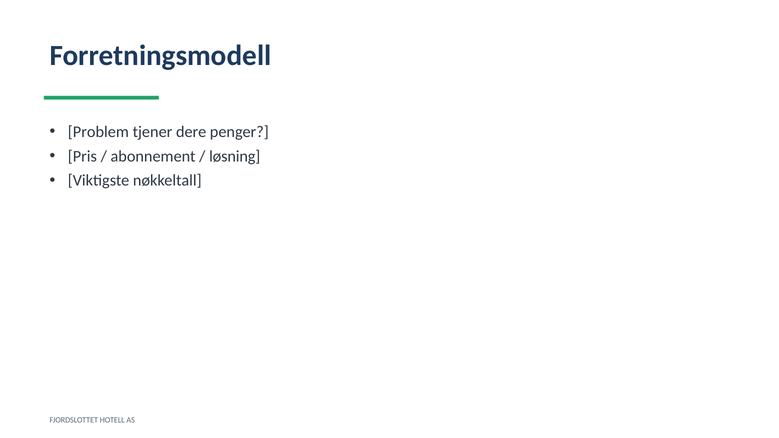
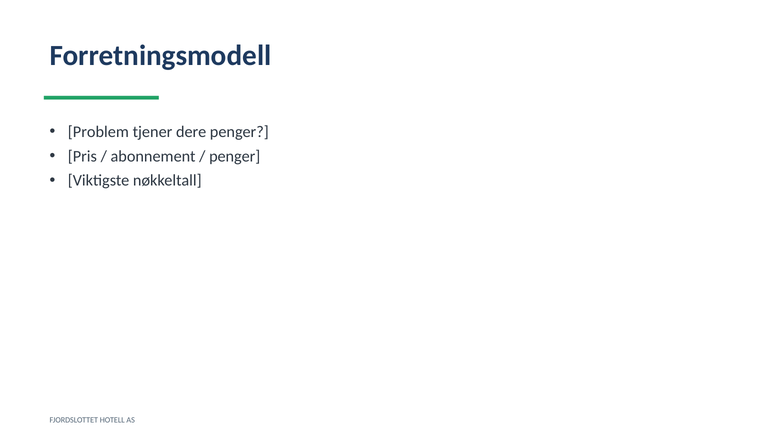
løsning at (235, 156): løsning -> penger
